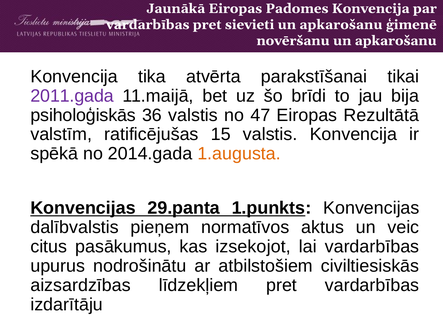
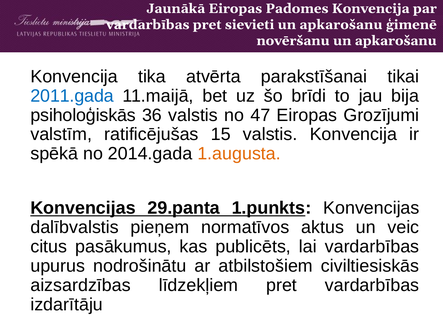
2011.gada colour: purple -> blue
Rezultātā: Rezultātā -> Grozījumi
izsekojot: izsekojot -> publicēts
